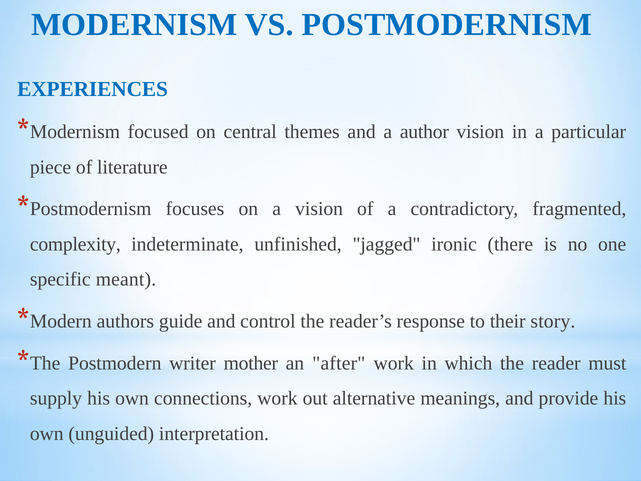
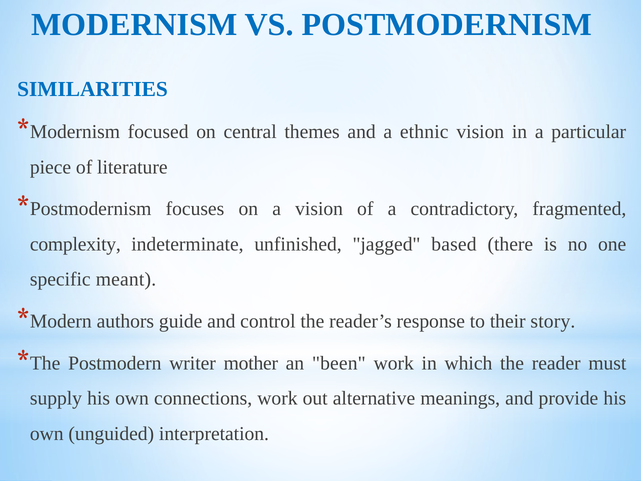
EXPERIENCES: EXPERIENCES -> SIMILARITIES
author: author -> ethnic
ironic: ironic -> based
after: after -> been
